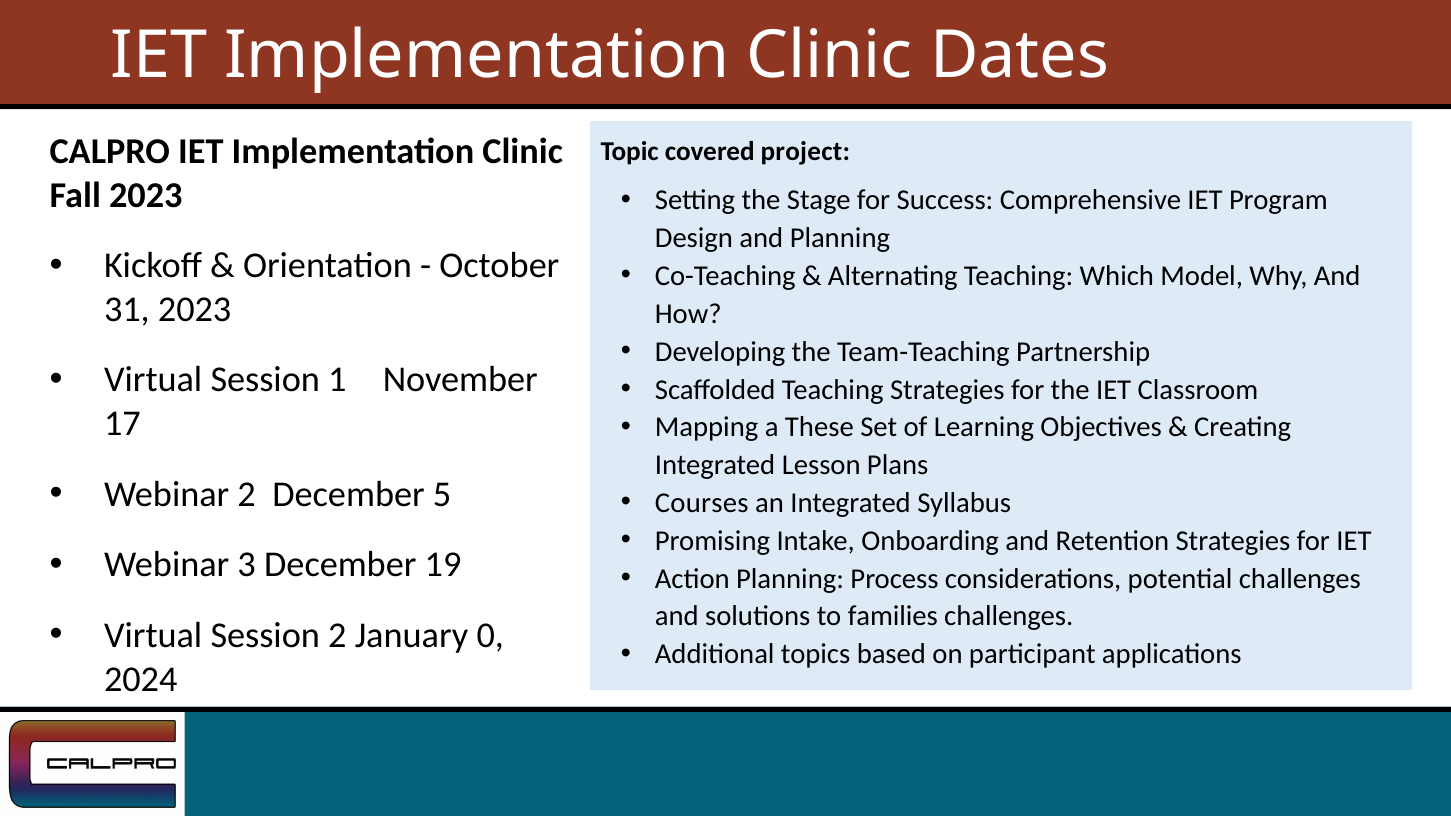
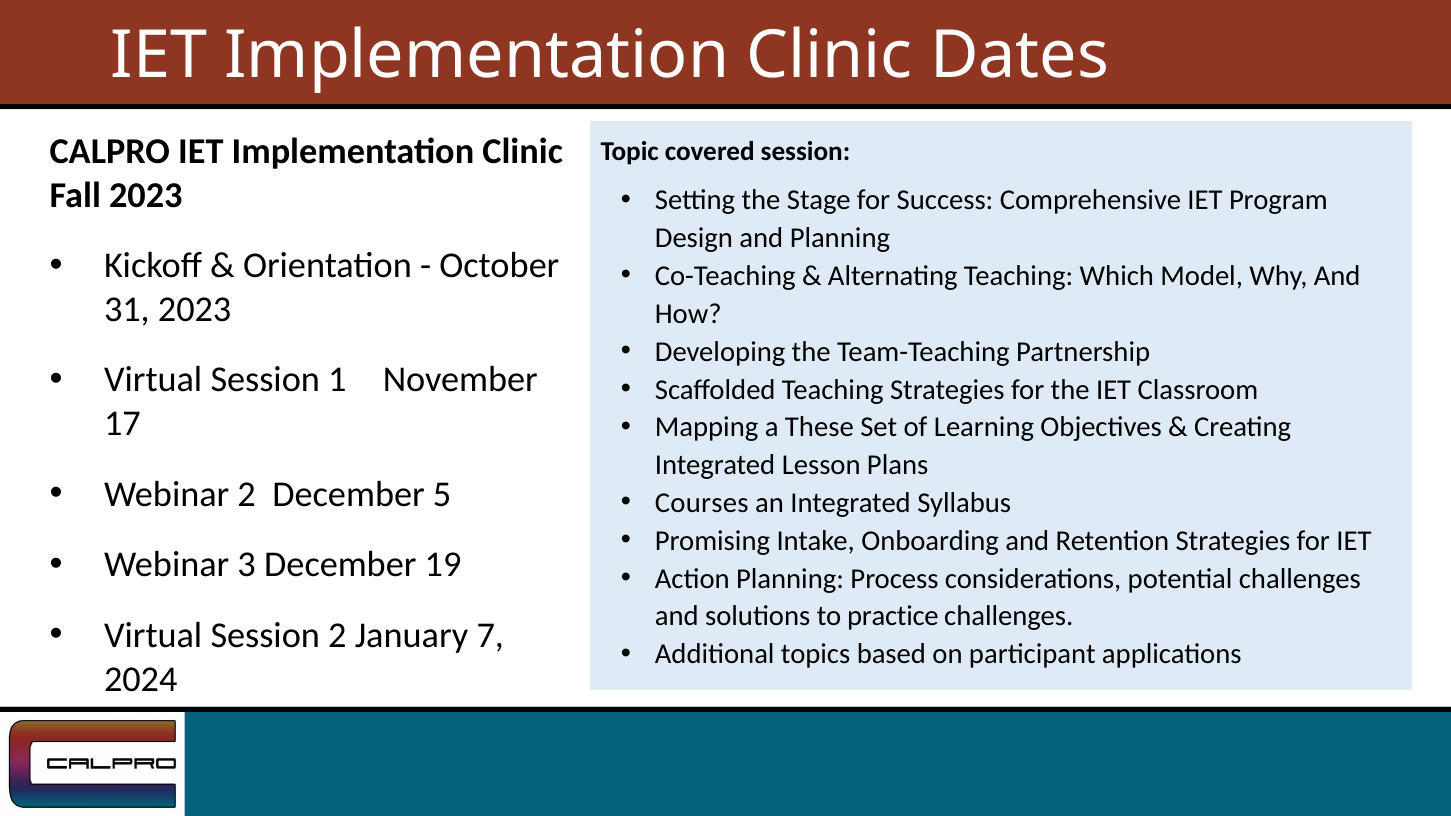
covered project: project -> session
families: families -> practice
0: 0 -> 7
